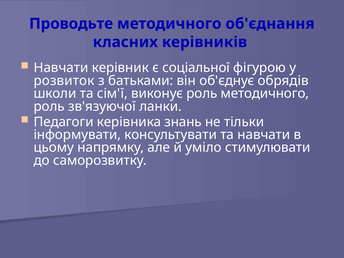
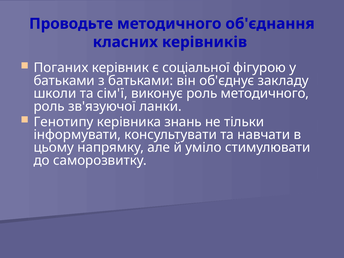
Навчати at (61, 68): Навчати -> Поганих
розвиток at (64, 81): розвиток -> батьками
обрядів: обрядів -> закладу
Педагоги: Педагоги -> Генотипу
